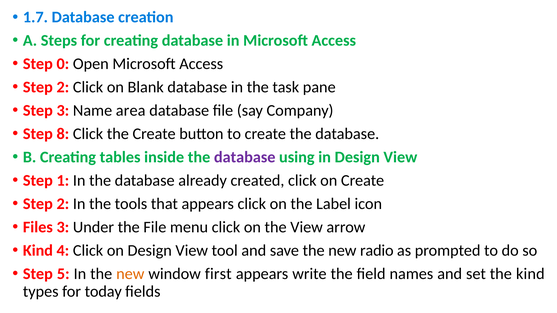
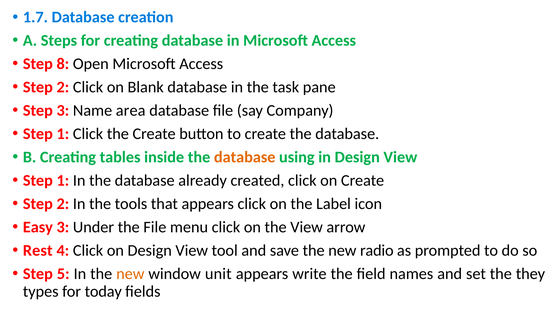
0: 0 -> 8
8 at (63, 134): 8 -> 1
database at (245, 157) colour: purple -> orange
Files: Files -> Easy
Kind at (38, 251): Kind -> Rest
first: first -> unit
the kind: kind -> they
